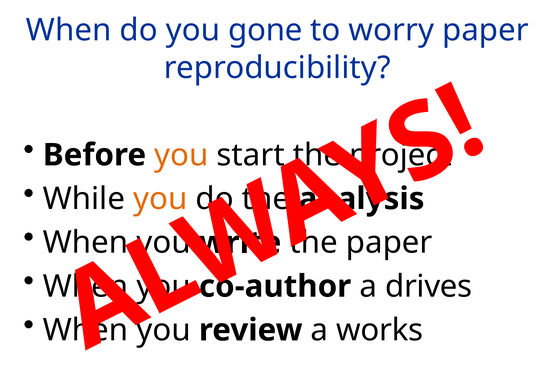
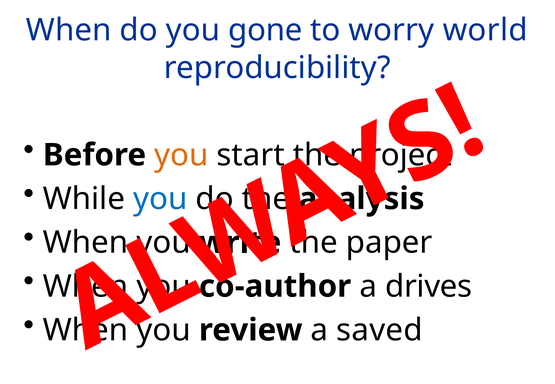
worry paper: paper -> world
you at (160, 199) colour: orange -> blue
works: works -> saved
